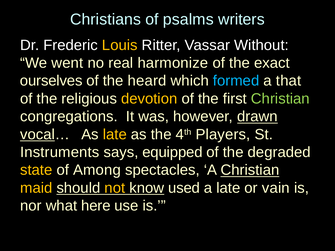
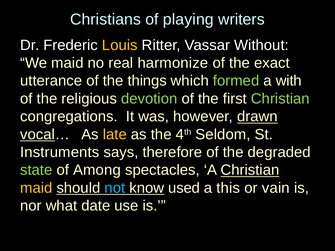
psalms: psalms -> playing
We went: went -> maid
ourselves: ourselves -> utterance
heard: heard -> things
formed colour: light blue -> light green
that: that -> with
devotion colour: yellow -> light green
Players: Players -> Seldom
equipped: equipped -> therefore
state colour: yellow -> light green
not colour: yellow -> light blue
a late: late -> this
here: here -> date
